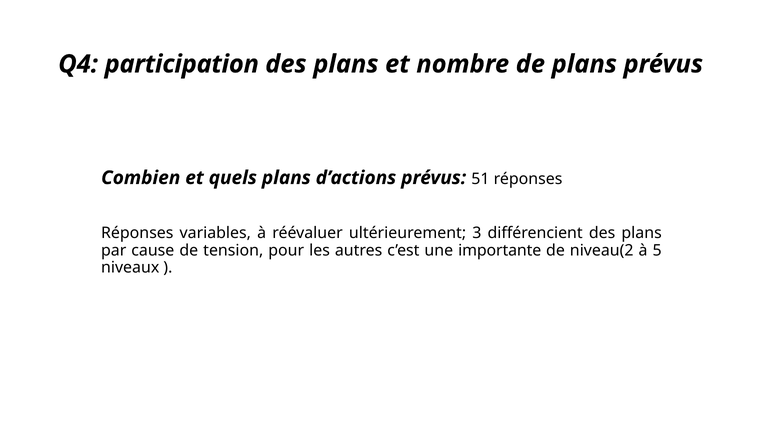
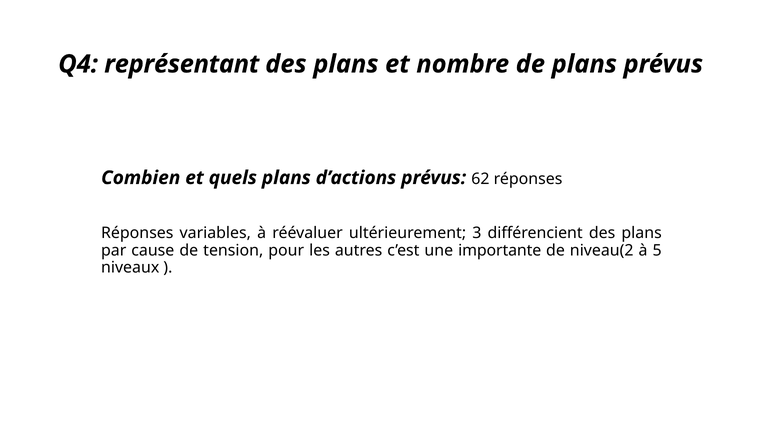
participation: participation -> représentant
51: 51 -> 62
